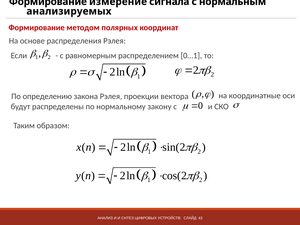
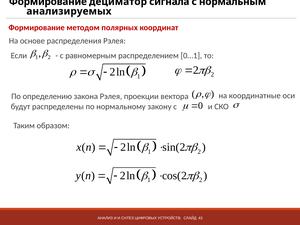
измерение: измерение -> дециматор
